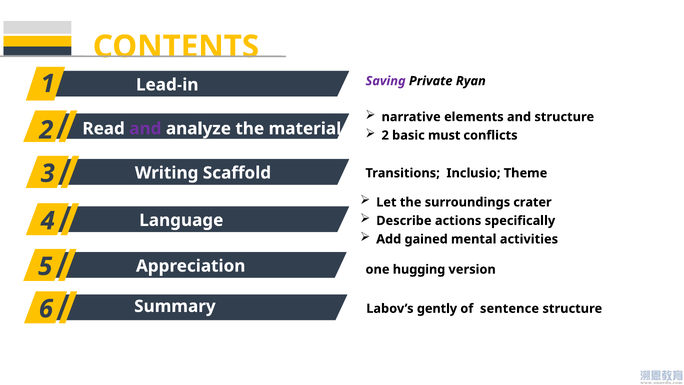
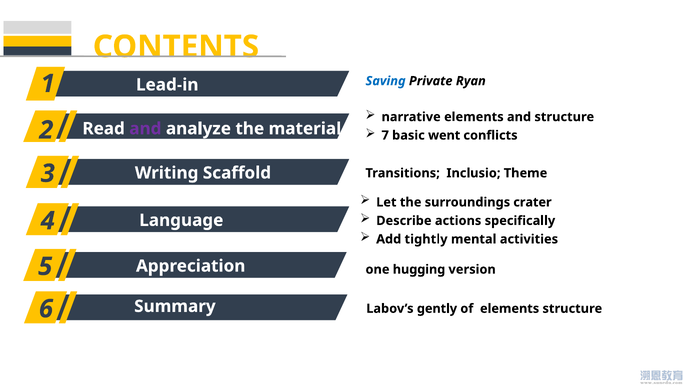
Saving colour: purple -> blue
2 at (385, 135): 2 -> 7
must: must -> went
gained: gained -> tightly
of sentence: sentence -> elements
